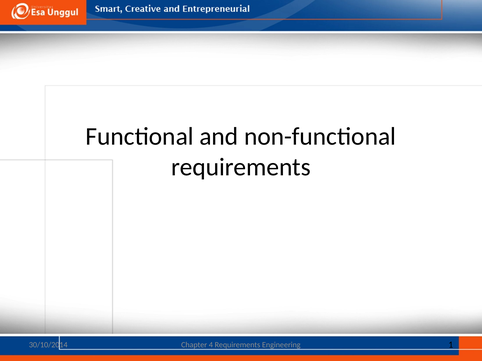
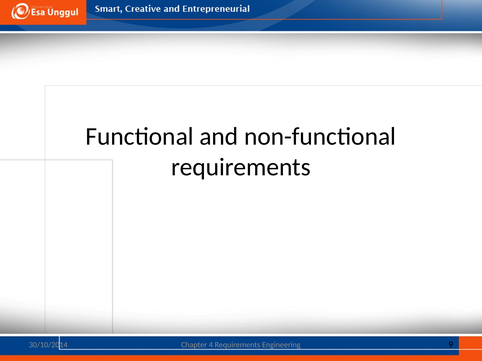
1: 1 -> 9
